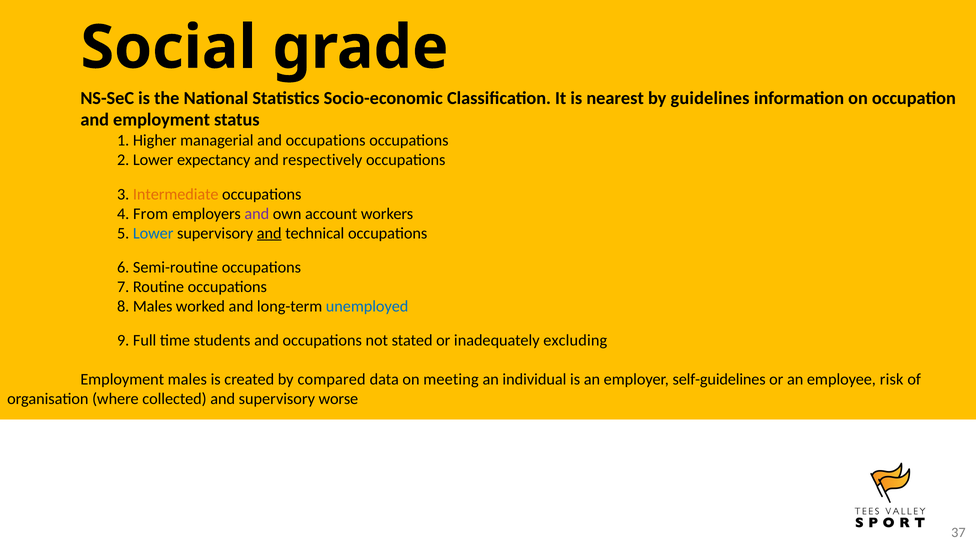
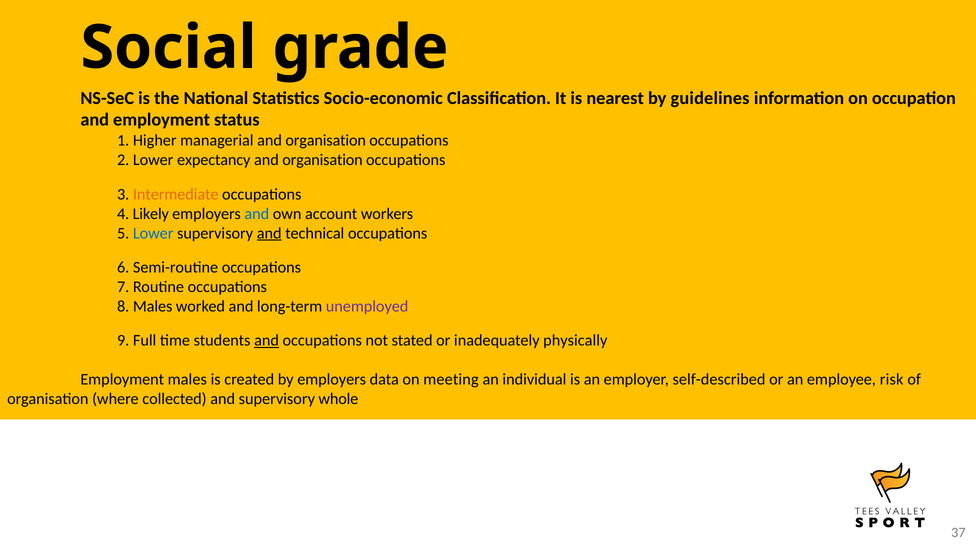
managerial and occupations: occupations -> organisation
respectively at (322, 160): respectively -> organisation
From: From -> Likely
and at (257, 214) colour: purple -> blue
unemployed colour: blue -> purple
and at (267, 341) underline: none -> present
excluding: excluding -> physically
by compared: compared -> employers
self-guidelines: self-guidelines -> self-described
worse: worse -> whole
